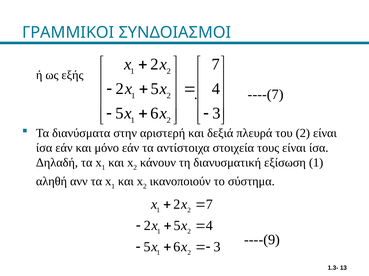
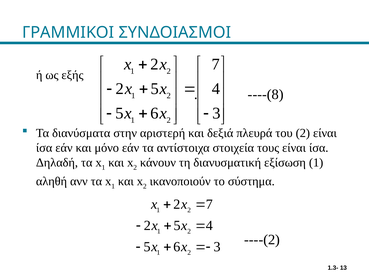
----(7: ----(7 -> ----(8
----(9: ----(9 -> ----(2
